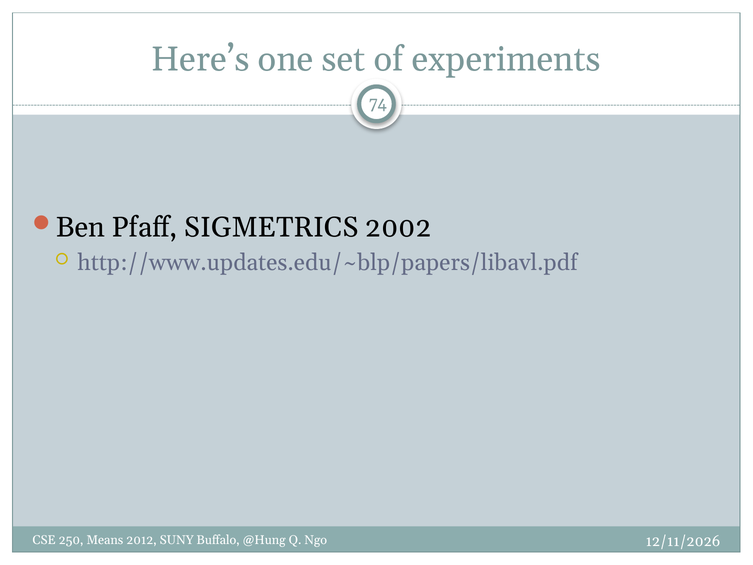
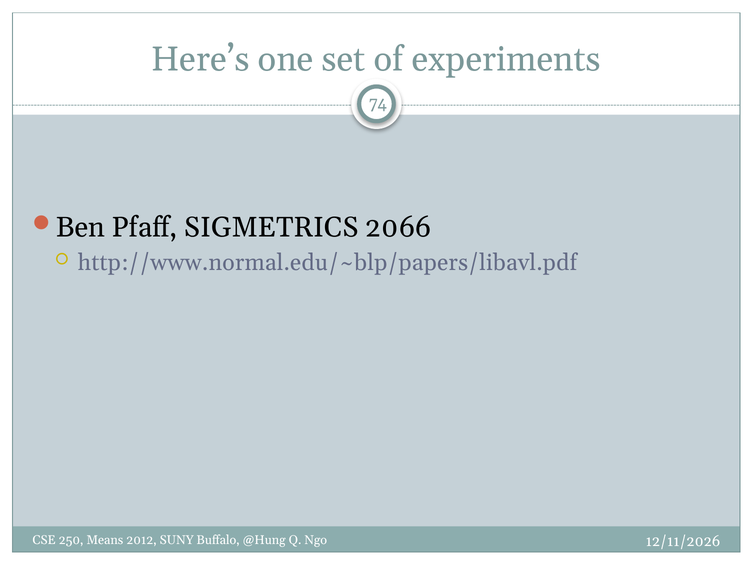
2002: 2002 -> 2066
http://www.updates.edu/~blp/papers/libavl.pdf: http://www.updates.edu/~blp/papers/libavl.pdf -> http://www.normal.edu/~blp/papers/libavl.pdf
